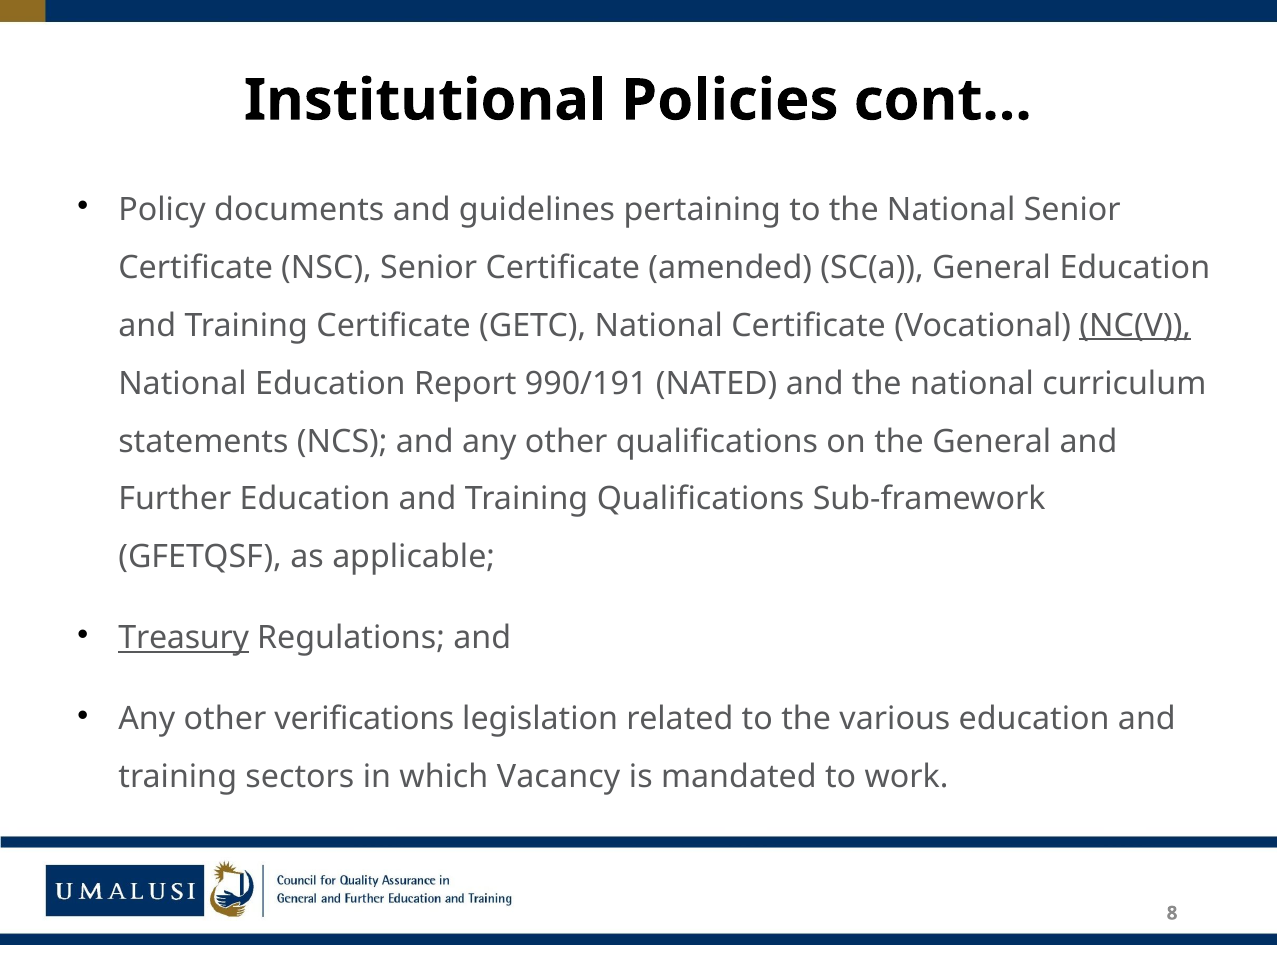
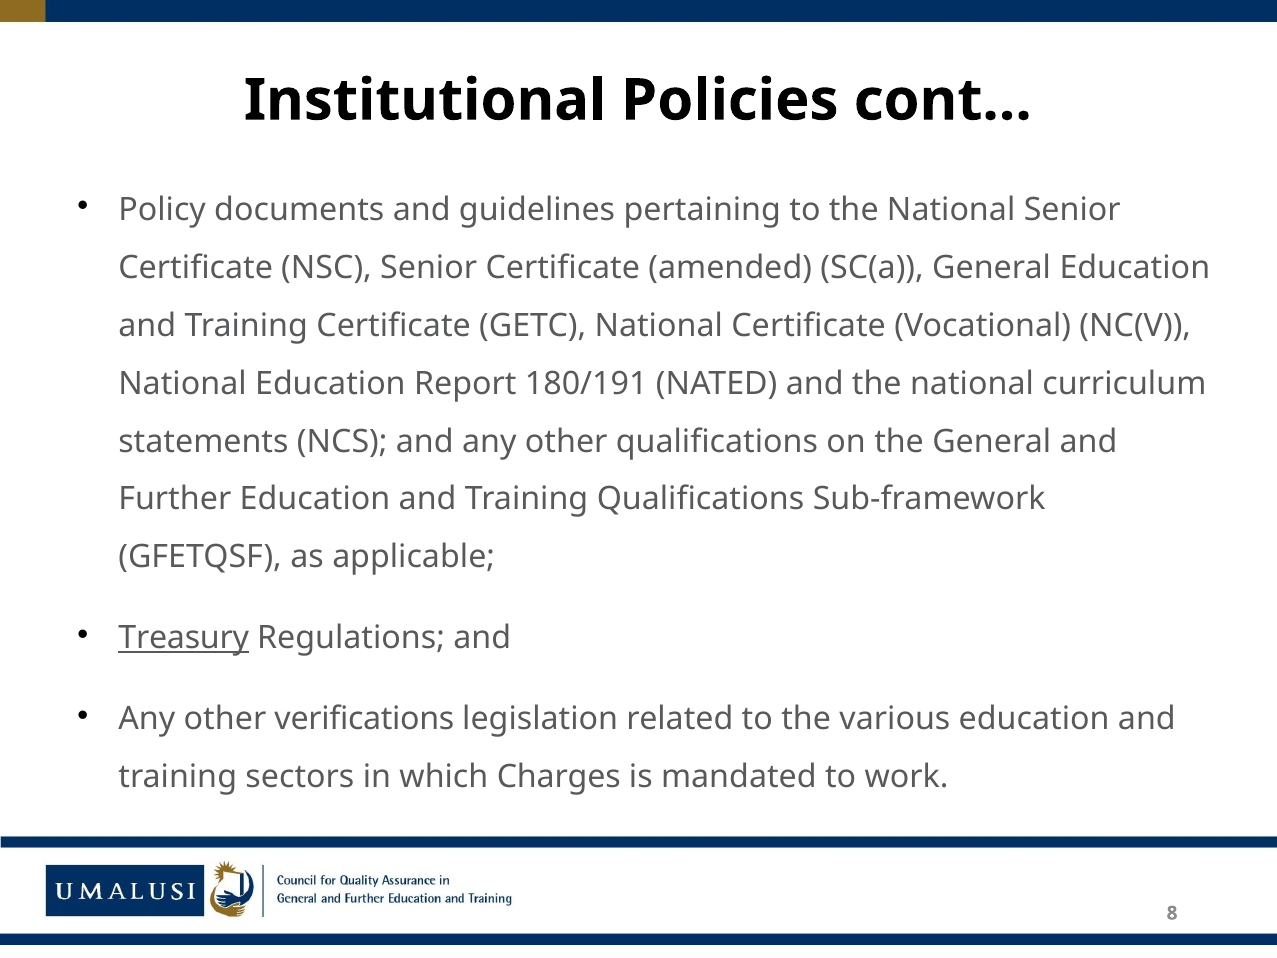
NC(V underline: present -> none
990/191: 990/191 -> 180/191
Vacancy: Vacancy -> Charges
